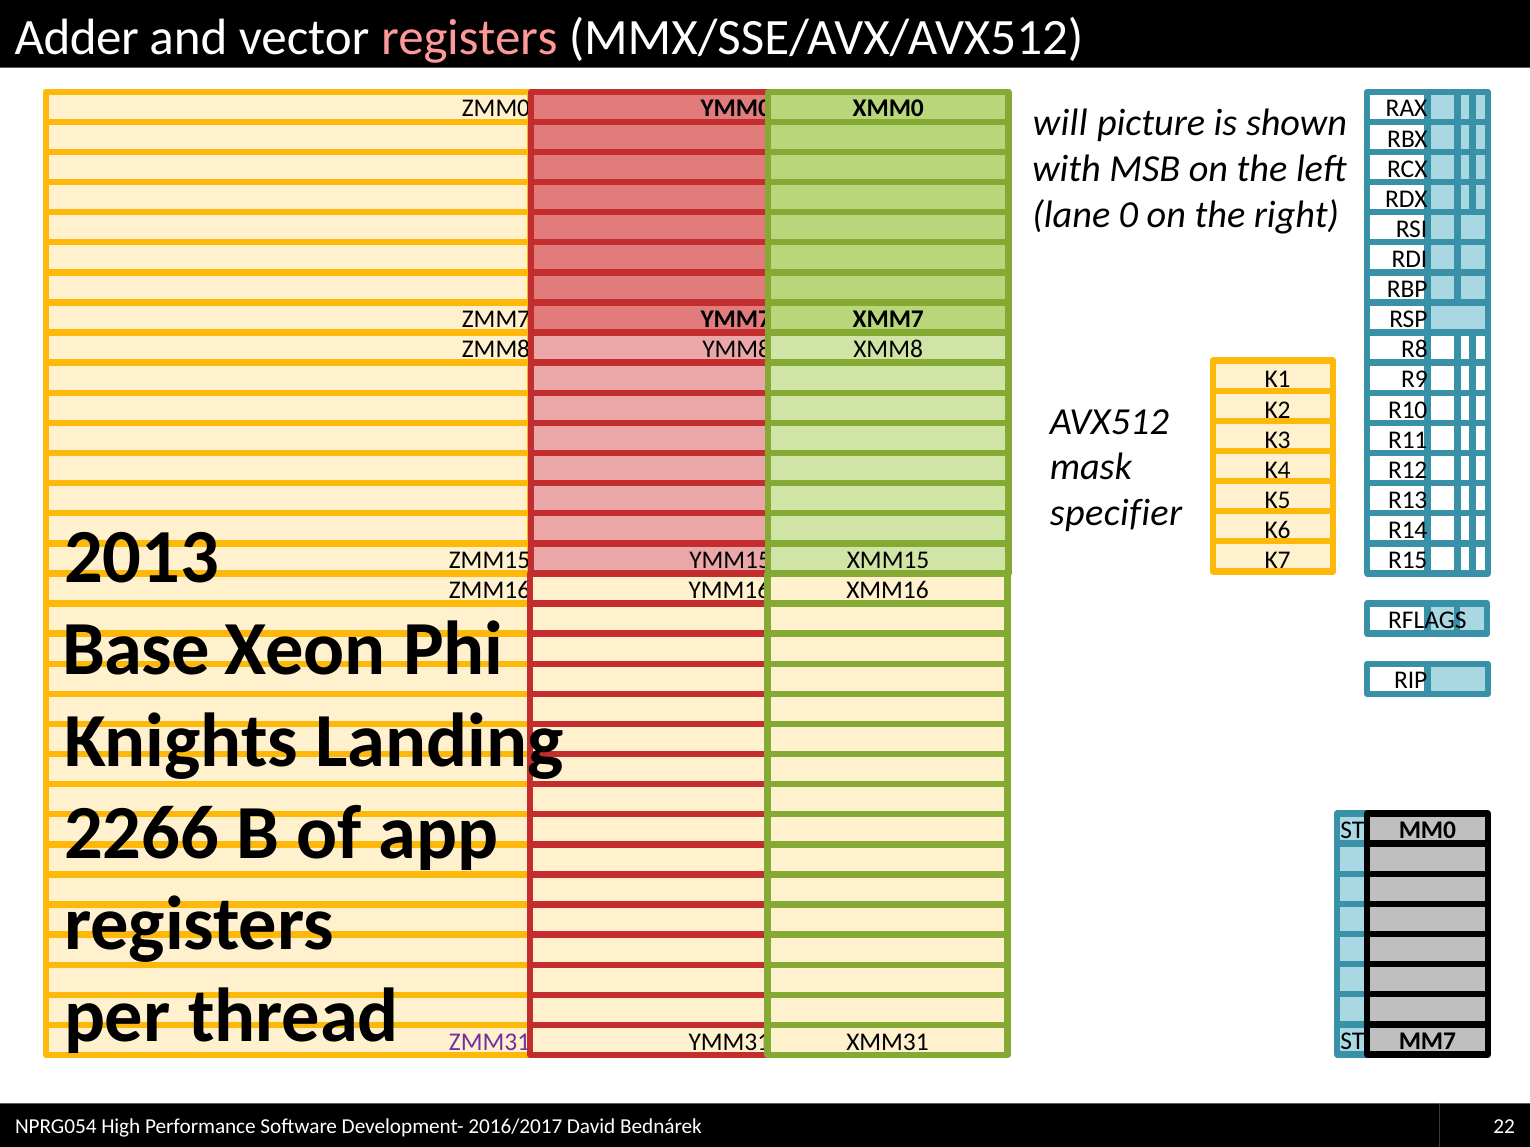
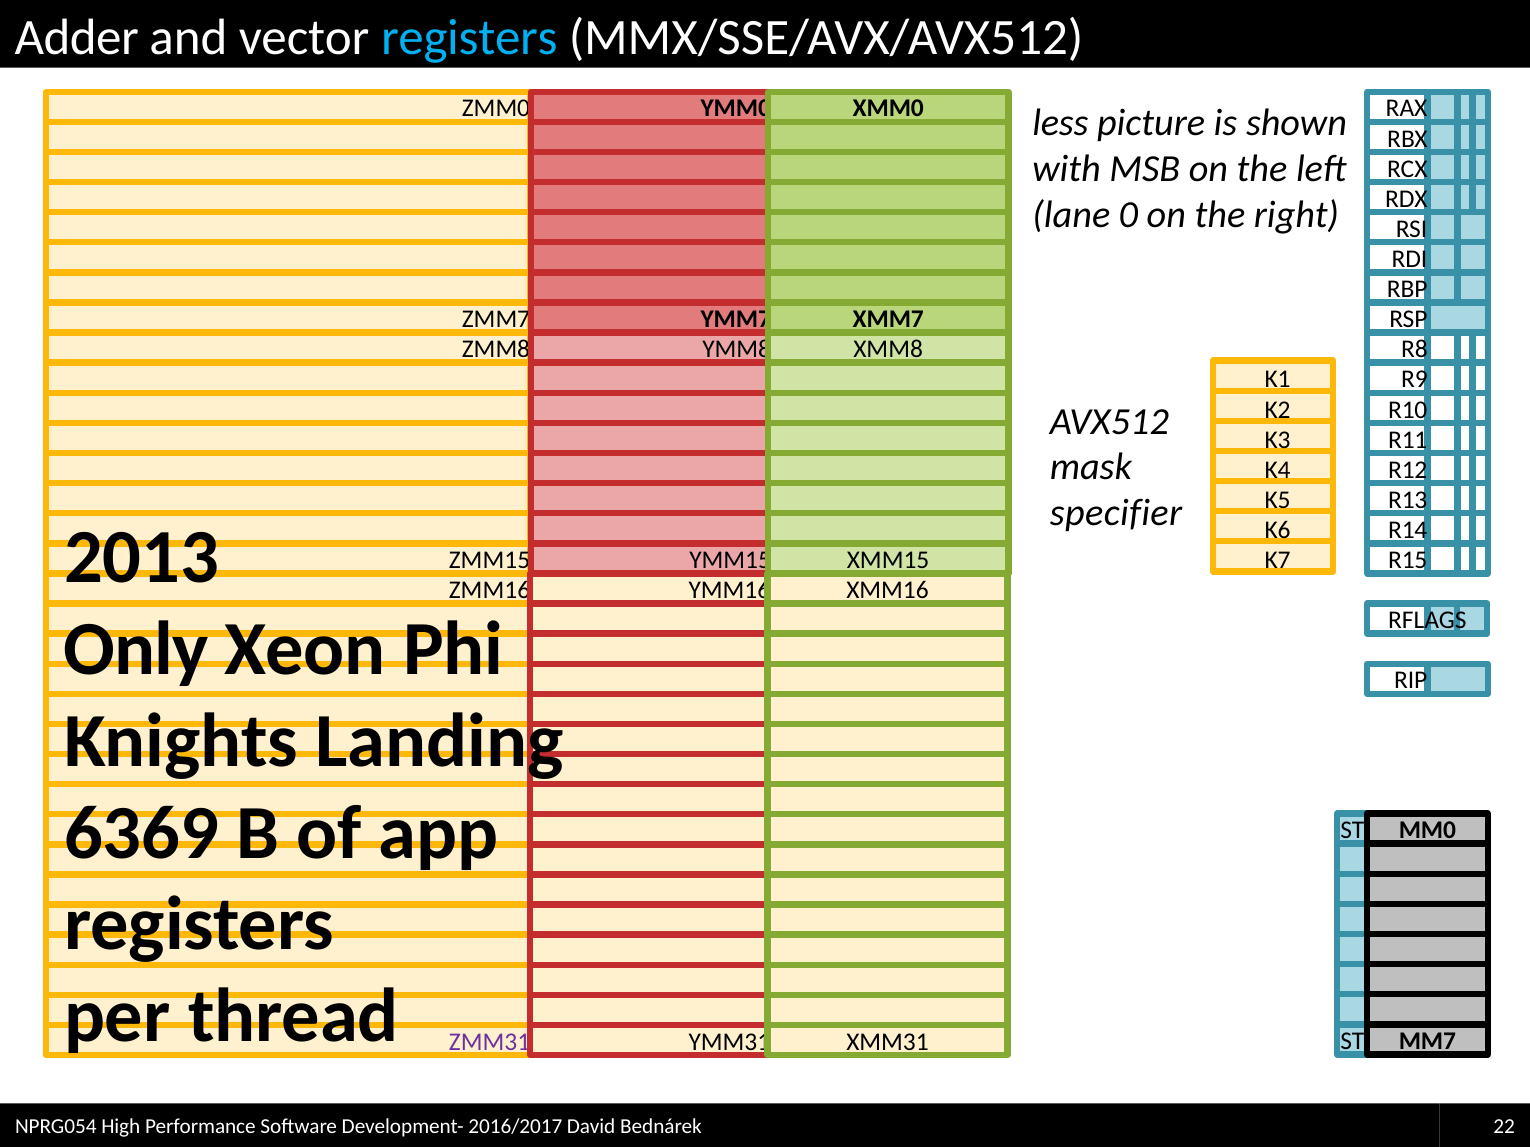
registers at (469, 37) colour: pink -> light blue
will: will -> less
Base: Base -> Only
2266: 2266 -> 6369
